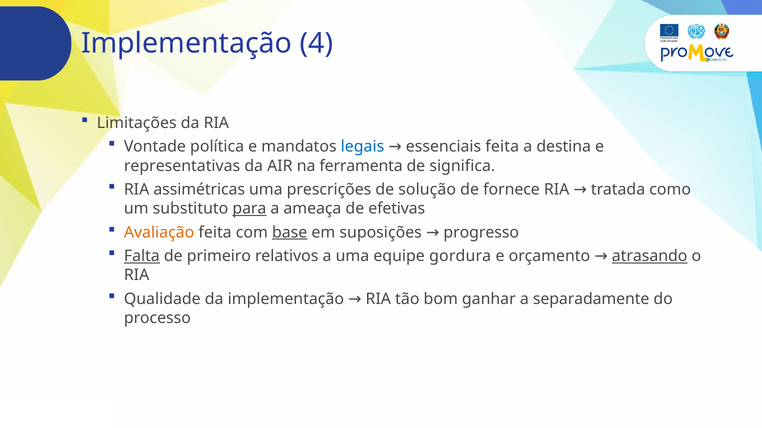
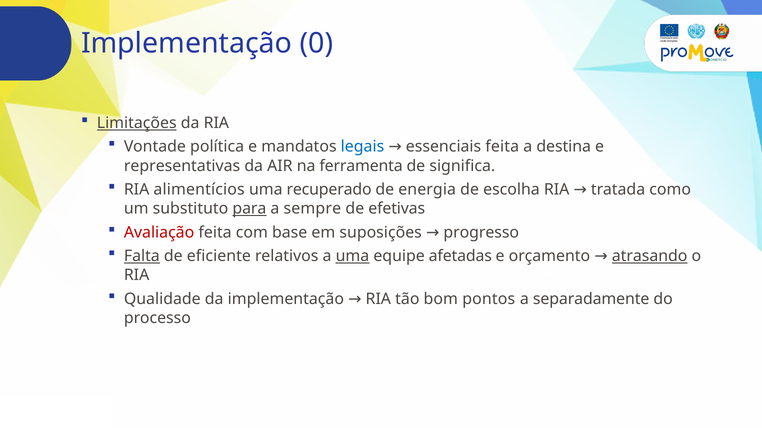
4: 4 -> 0
Limitações underline: none -> present
assimétricas: assimétricas -> alimentícios
prescrições: prescrições -> recuperado
solução: solução -> energia
fornece: fornece -> escolha
ameaça: ameaça -> sempre
Avaliação colour: orange -> red
base underline: present -> none
primeiro: primeiro -> eficiente
uma at (352, 257) underline: none -> present
gordura: gordura -> afetadas
ganhar: ganhar -> pontos
